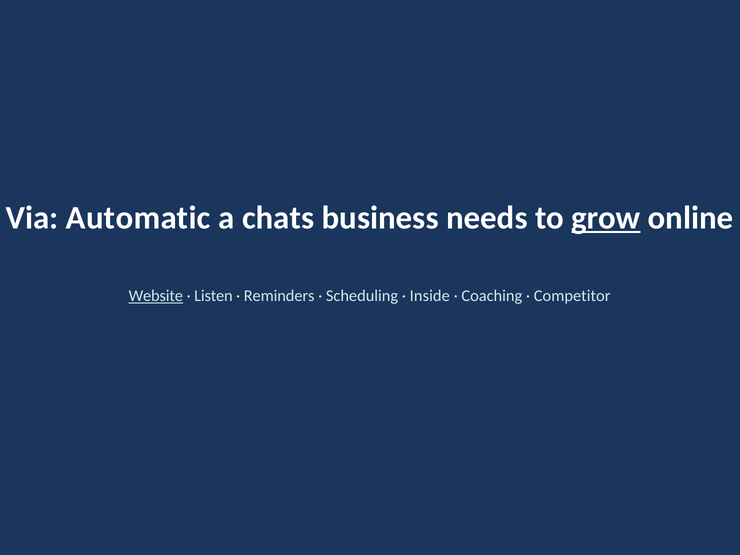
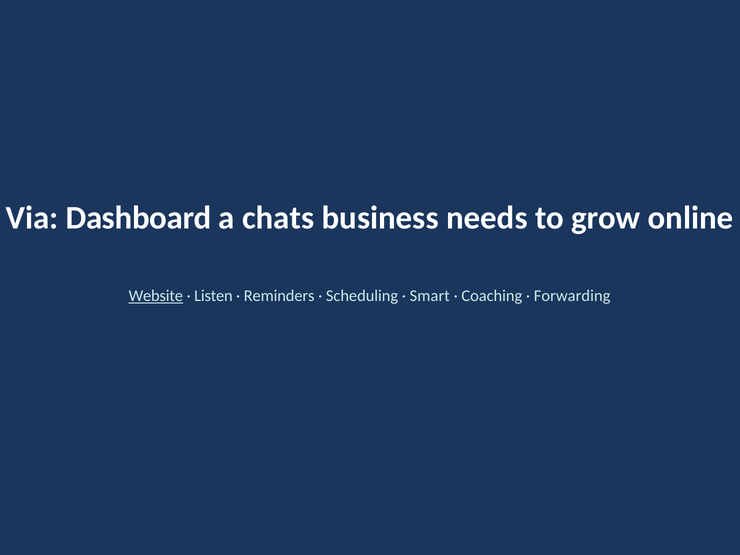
Automatic: Automatic -> Dashboard
grow underline: present -> none
Inside: Inside -> Smart
Competitor: Competitor -> Forwarding
